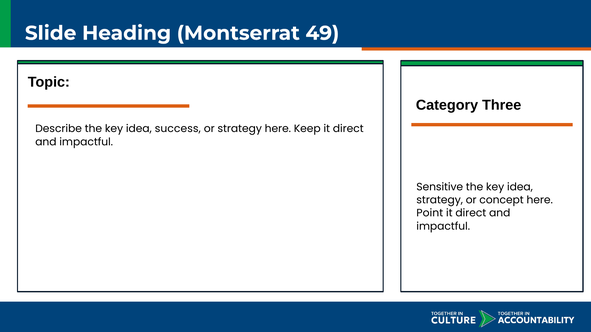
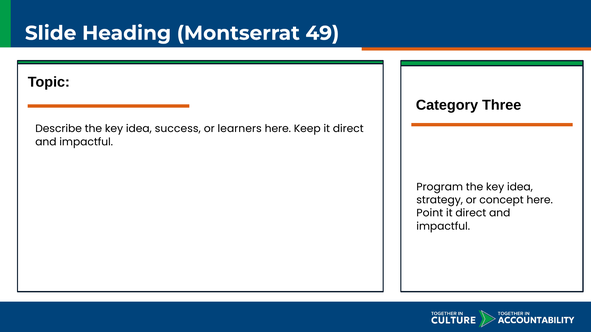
or strategy: strategy -> learners
Sensitive: Sensitive -> Program
